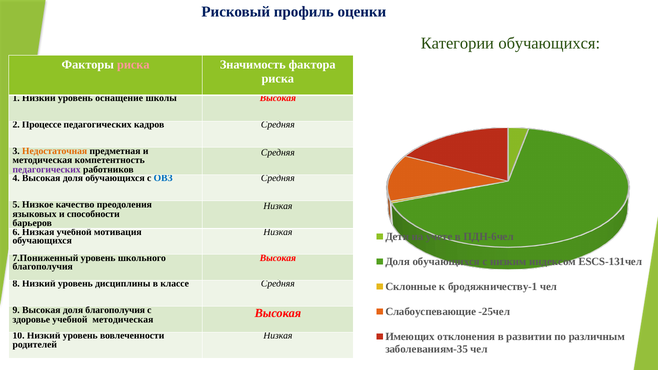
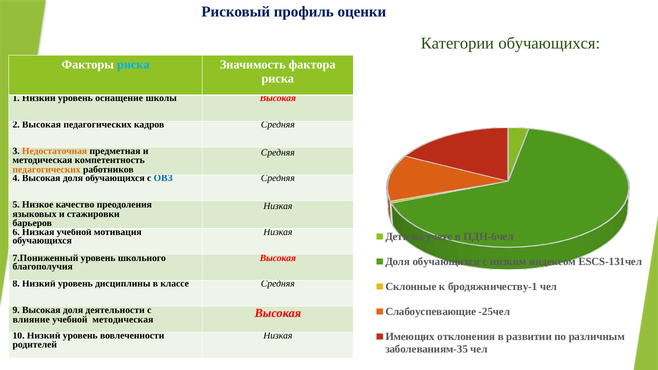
риска at (133, 65) colour: pink -> light blue
2 Процессе: Процессе -> Высокая
педагогических at (47, 170) colour: purple -> orange
способности: способности -> стажировки
доля благополучия: благополучия -> деятельности
здоровье: здоровье -> влияние
